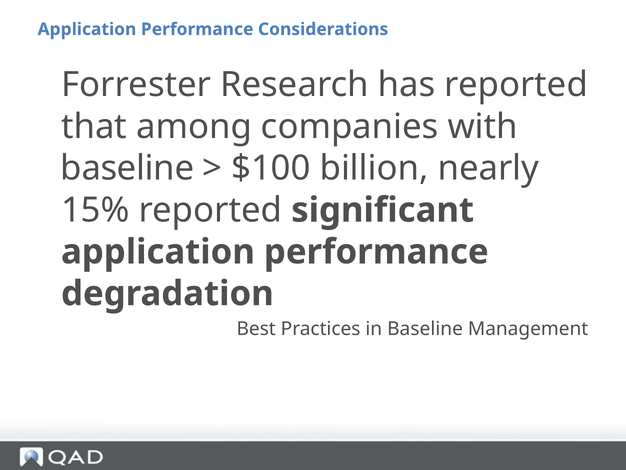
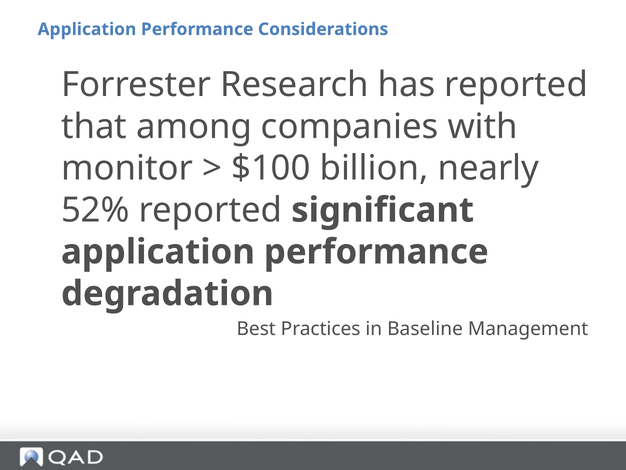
baseline at (127, 168): baseline -> monitor
15%: 15% -> 52%
